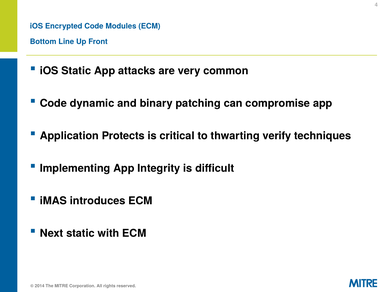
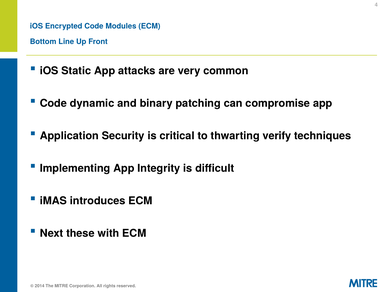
Protects: Protects -> Security
Next static: static -> these
